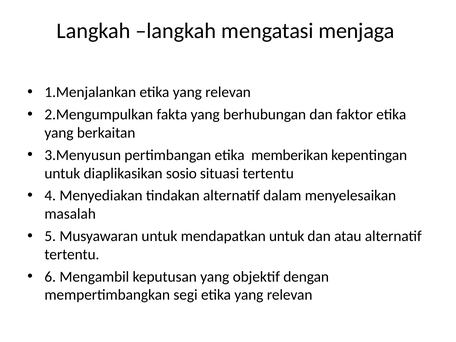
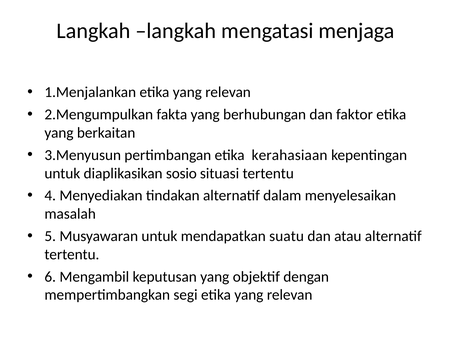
memberikan: memberikan -> kerahasiaan
mendapatkan untuk: untuk -> suatu
